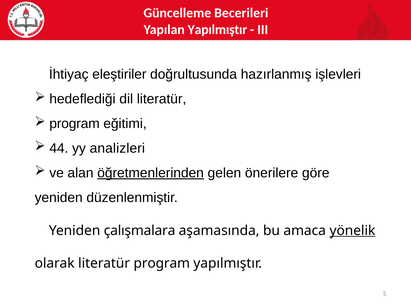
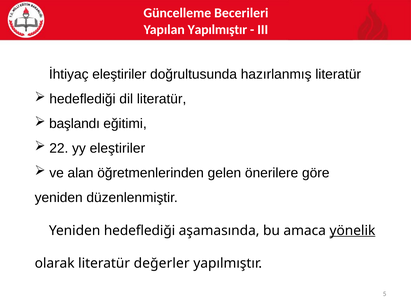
hazırlanmış işlevleri: işlevleri -> literatür
program at (75, 124): program -> başlandı
44: 44 -> 22
yy analizleri: analizleri -> eleştiriler
öğretmenlerinden underline: present -> none
Yeniden çalışmalara: çalışmalara -> hedeflediği
literatür program: program -> değerler
